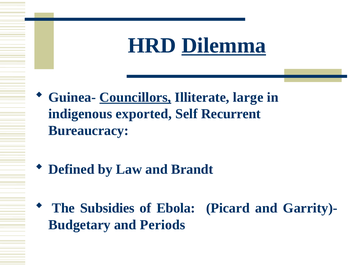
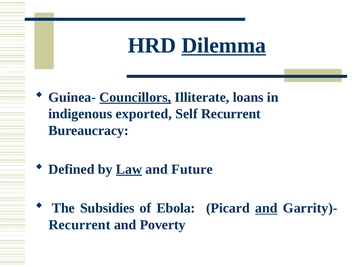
large: large -> loans
Law underline: none -> present
Brandt: Brandt -> Future
and at (266, 208) underline: none -> present
Budgetary at (80, 225): Budgetary -> Recurrent
Periods: Periods -> Poverty
